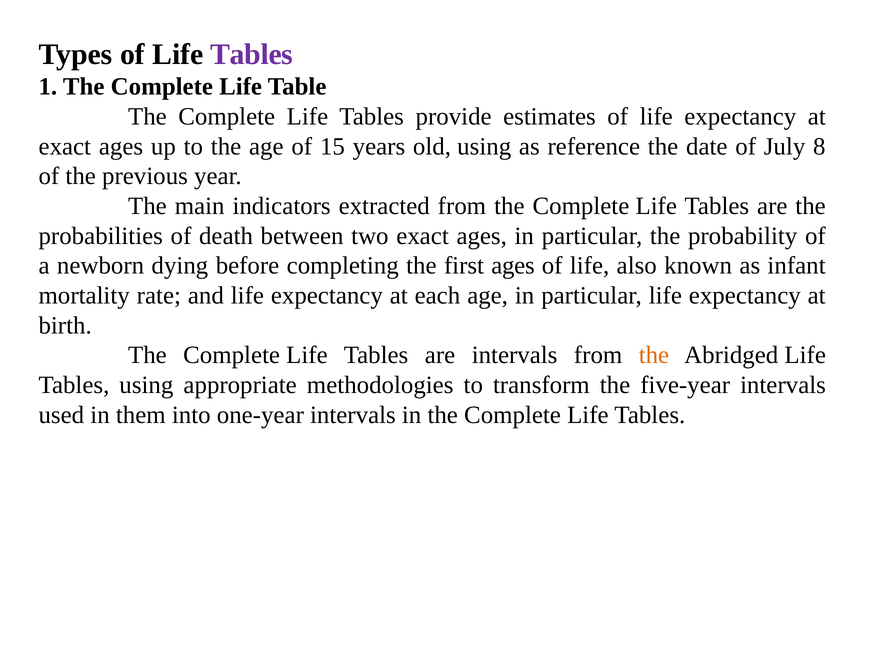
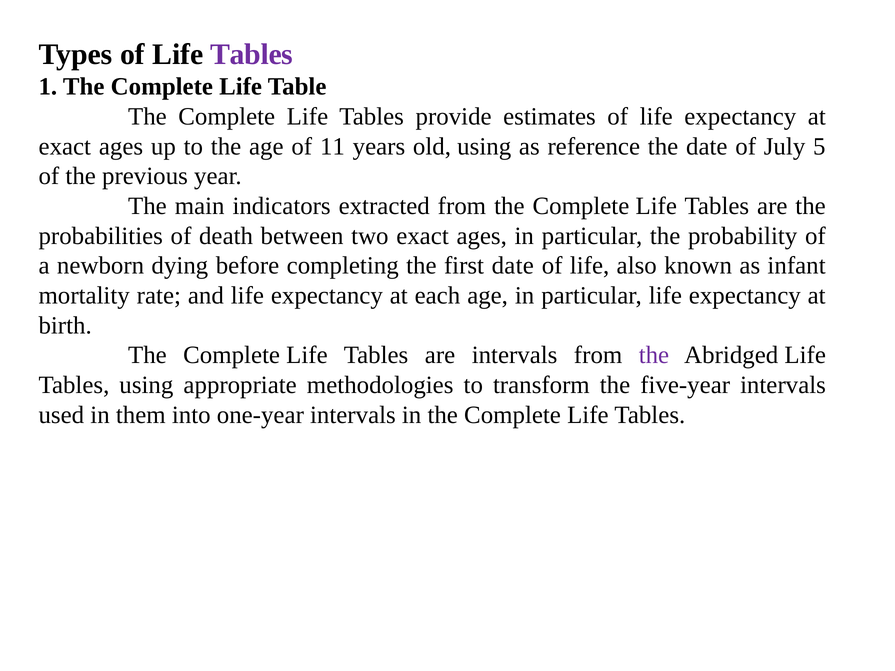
15: 15 -> 11
8: 8 -> 5
first ages: ages -> date
the at (654, 355) colour: orange -> purple
